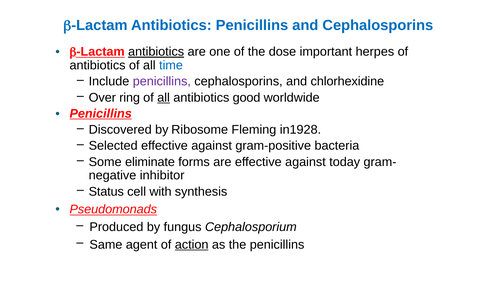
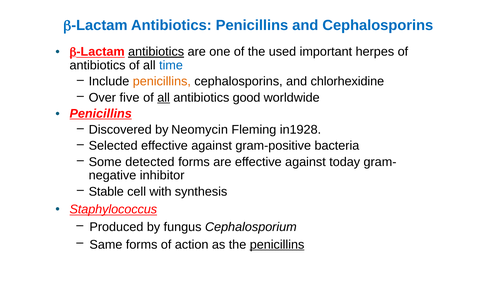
dose: dose -> used
penicillins at (162, 82) colour: purple -> orange
ring: ring -> five
Ribosome: Ribosome -> Neomycin
eliminate: eliminate -> detected
Status: Status -> Stable
Pseudomonads: Pseudomonads -> Staphylococcus
Same agent: agent -> forms
action underline: present -> none
penicillins at (277, 245) underline: none -> present
